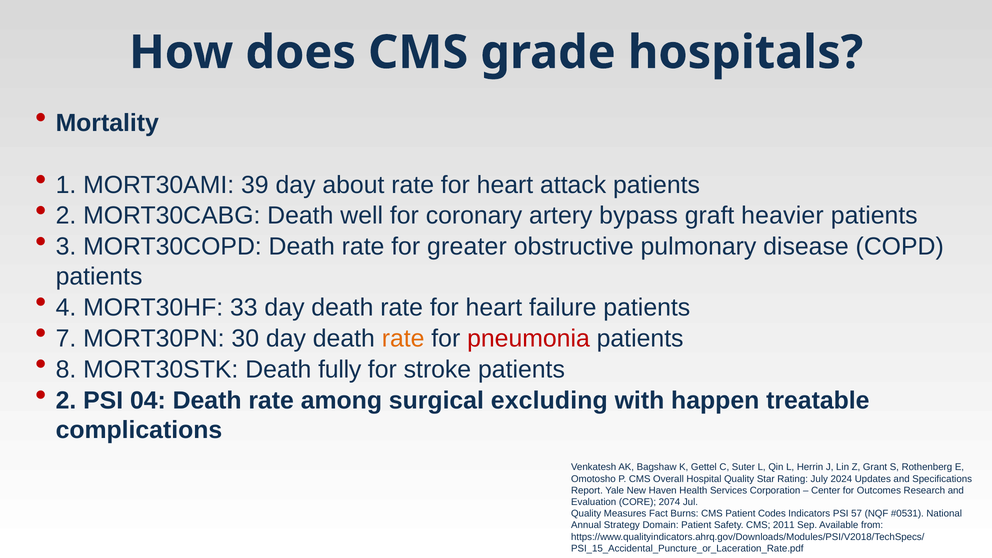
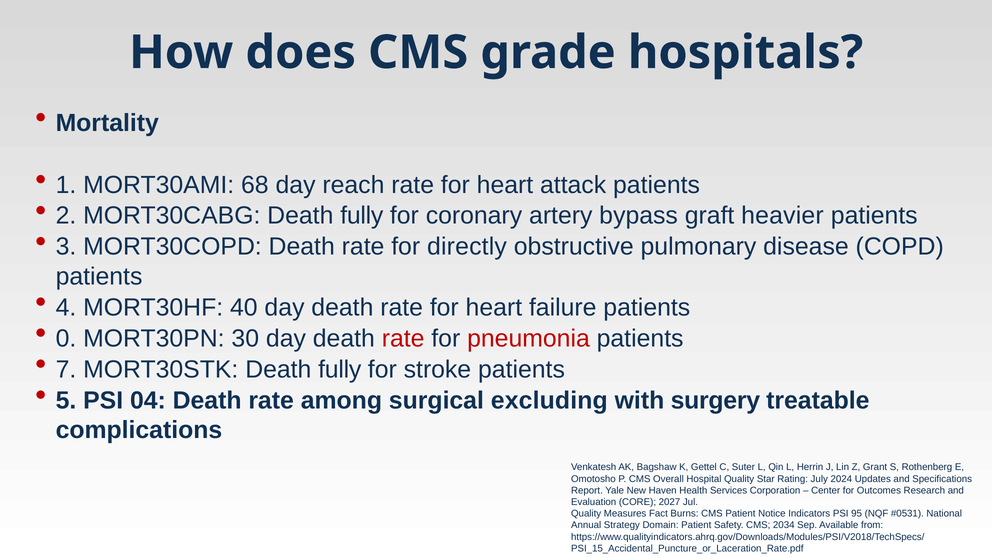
39: 39 -> 68
about: about -> reach
MORT30CABG Death well: well -> fully
greater: greater -> directly
33: 33 -> 40
7: 7 -> 0
rate at (403, 339) colour: orange -> red
8: 8 -> 7
2 at (66, 401): 2 -> 5
happen: happen -> surgery
2074: 2074 -> 2027
Codes: Codes -> Notice
57: 57 -> 95
2011: 2011 -> 2034
